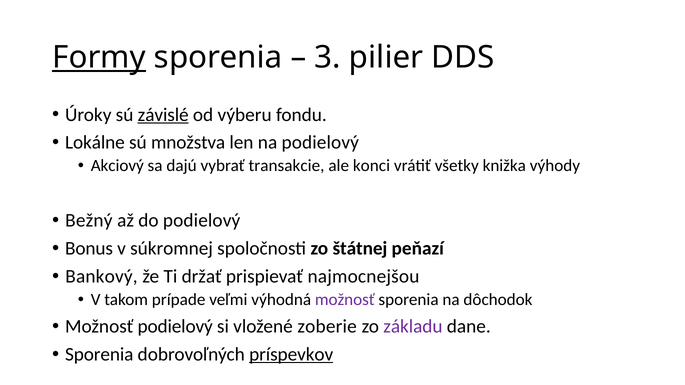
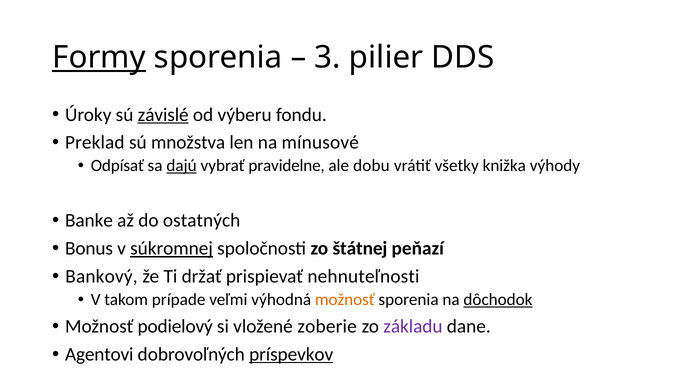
Lokálne: Lokálne -> Preklad
na podielový: podielový -> mínusové
Akciový: Akciový -> Odpísať
dajú underline: none -> present
transakcie: transakcie -> pravidelne
konci: konci -> dobu
Bežný: Bežný -> Banke
do podielový: podielový -> ostatných
súkromnej underline: none -> present
najmocnejšou: najmocnejšou -> nehnuteľnosti
možnosť at (345, 300) colour: purple -> orange
dôchodok underline: none -> present
Sporenia at (99, 355): Sporenia -> Agentovi
